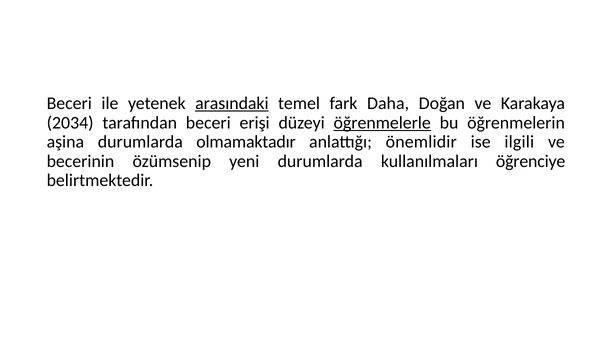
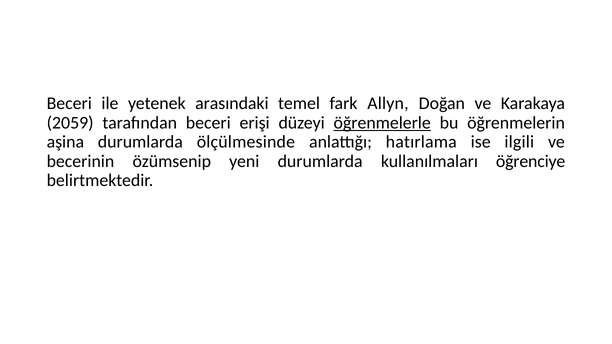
arasındaki underline: present -> none
Daha: Daha -> Allyn
2034: 2034 -> 2059
olmamaktadır: olmamaktadır -> ölçülmesinde
önemlidir: önemlidir -> hatırlama
